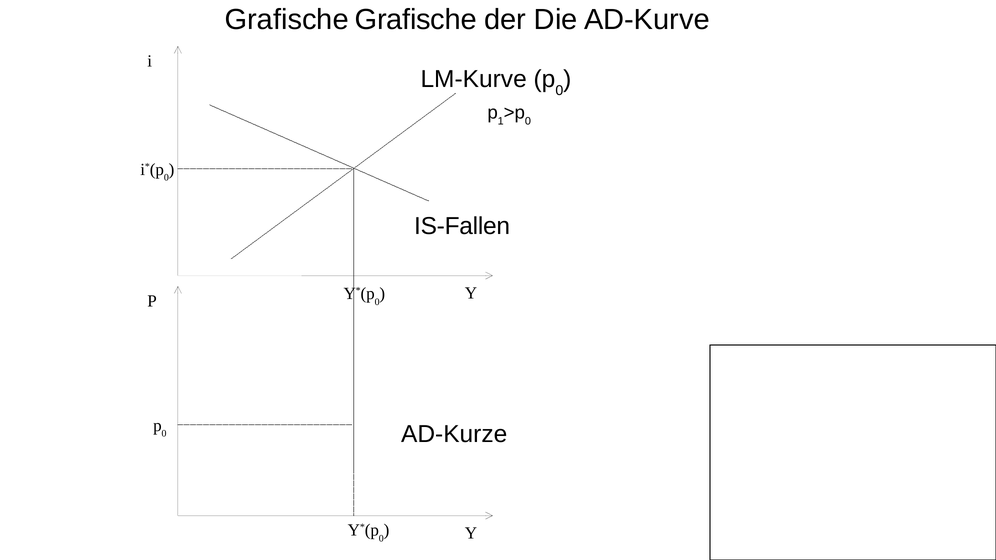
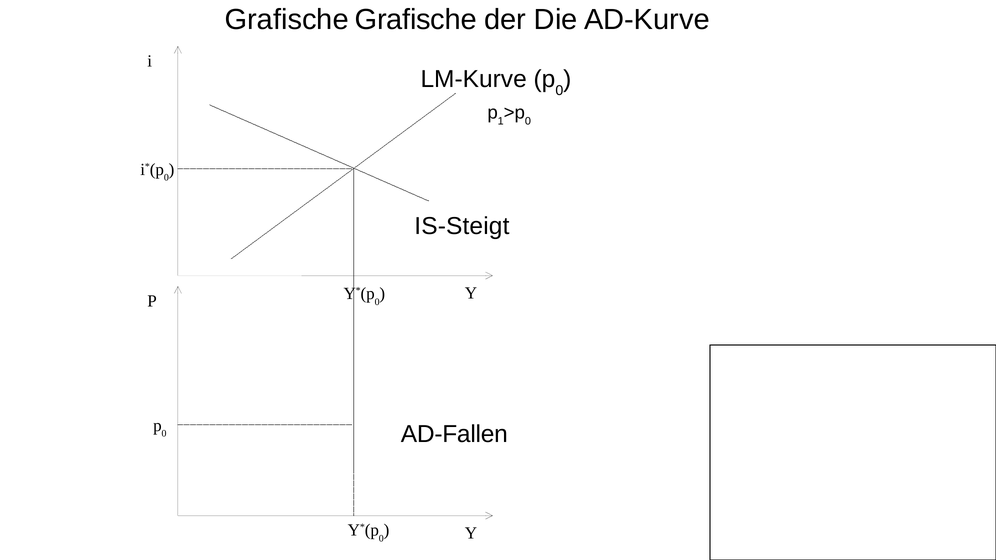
IS-Fallen: IS-Fallen -> IS-Steigt
AD-Kurze: AD-Kurze -> AD-Fallen
